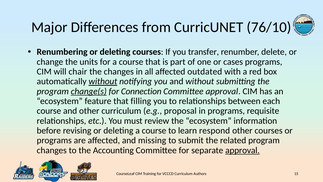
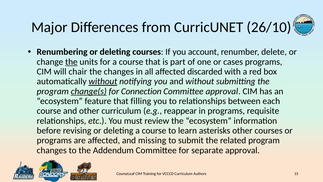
76/10: 76/10 -> 26/10
transfer: transfer -> account
the at (71, 62) underline: none -> present
outdated: outdated -> discarded
proposal: proposal -> reappear
respond: respond -> asterisks
Accounting: Accounting -> Addendum
approval at (242, 150) underline: present -> none
